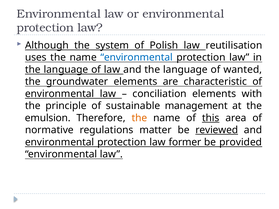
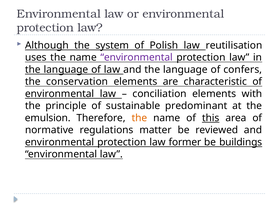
environmental at (137, 57) colour: blue -> purple
wanted: wanted -> confers
groundwater: groundwater -> conservation
management: management -> predominant
reviewed underline: present -> none
provided: provided -> buildings
